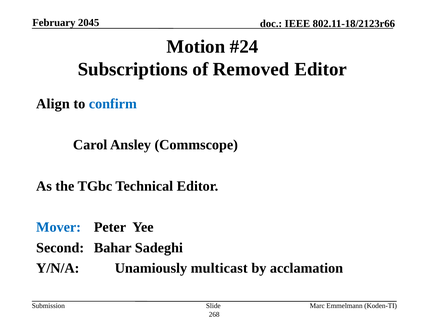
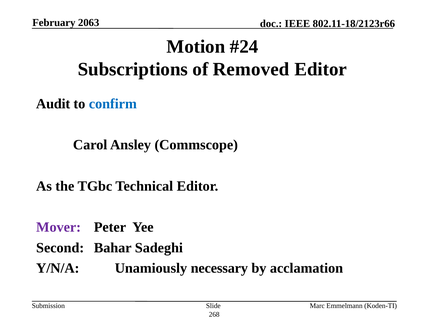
2045: 2045 -> 2063
Align: Align -> Audit
Mover colour: blue -> purple
multicast: multicast -> necessary
